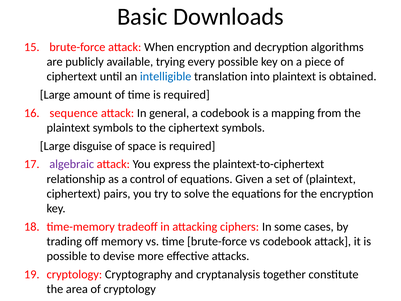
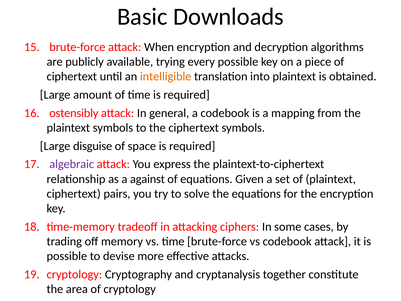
intelligible colour: blue -> orange
sequence: sequence -> ostensibly
control: control -> against
